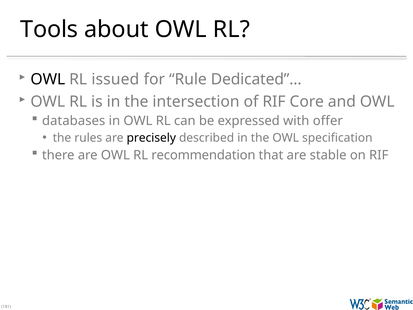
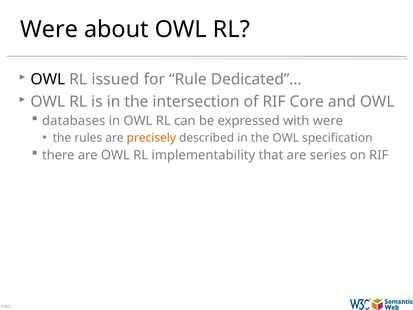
Tools at (49, 29): Tools -> Were
with offer: offer -> were
precisely colour: black -> orange
recommendation: recommendation -> implementability
stable: stable -> series
